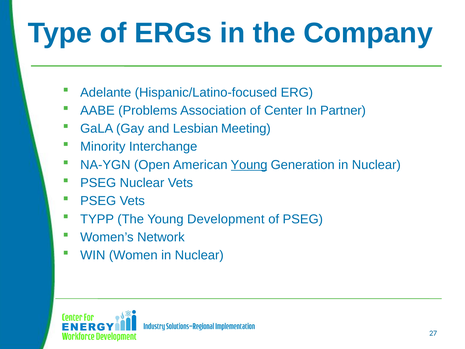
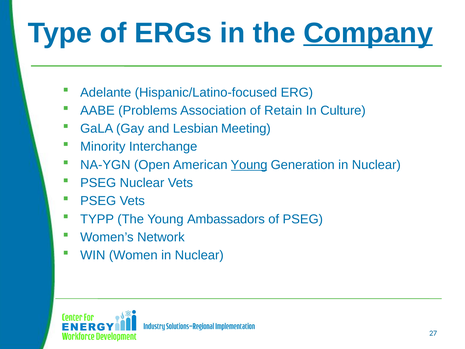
Company underline: none -> present
Center: Center -> Retain
Partner: Partner -> Culture
Development: Development -> Ambassadors
